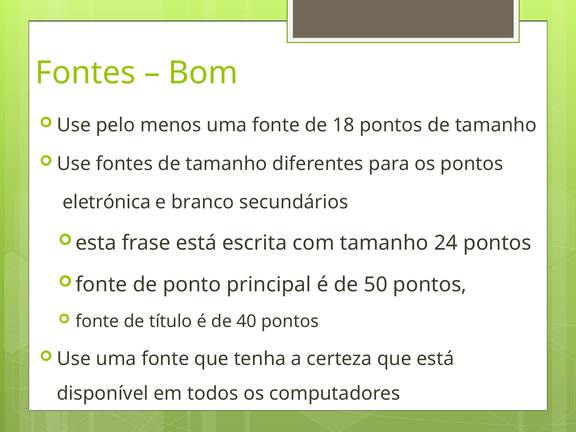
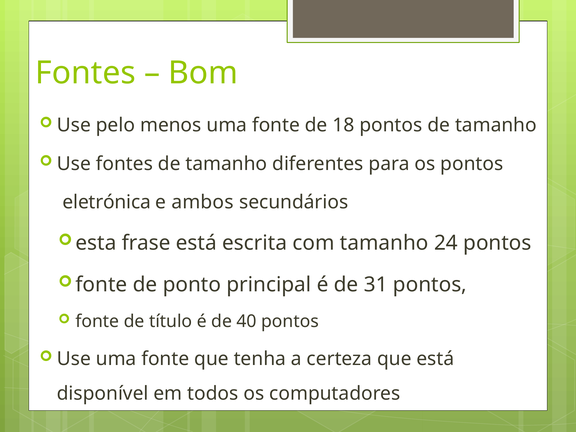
branco: branco -> ambos
50: 50 -> 31
